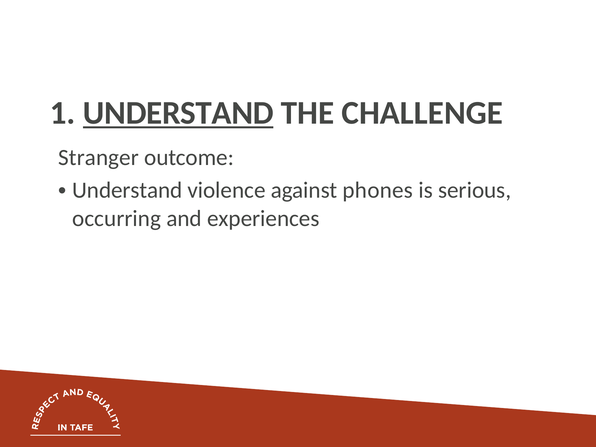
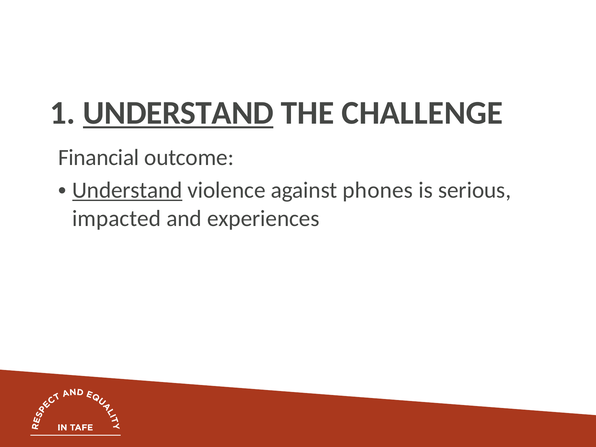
Stranger: Stranger -> Financial
Understand at (127, 190) underline: none -> present
occurring: occurring -> impacted
